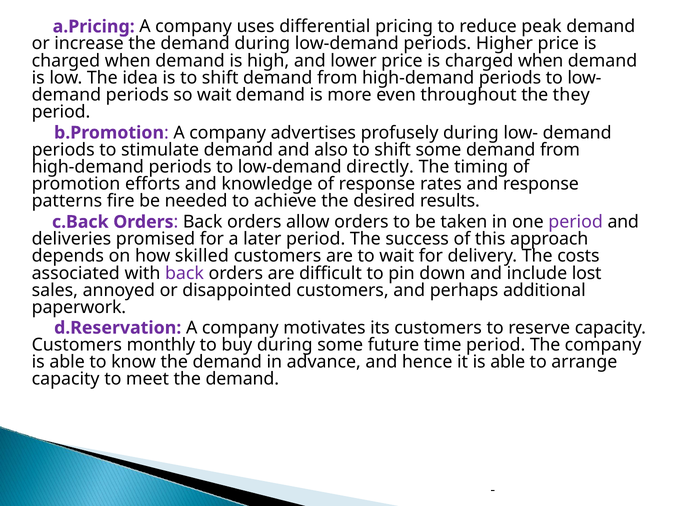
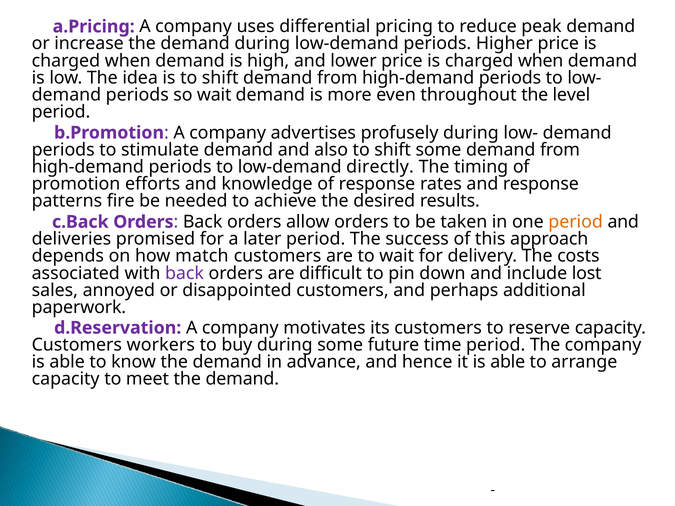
they: they -> level
period at (576, 222) colour: purple -> orange
skilled: skilled -> match
monthly: monthly -> workers
